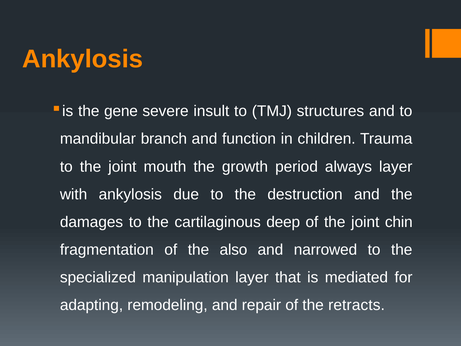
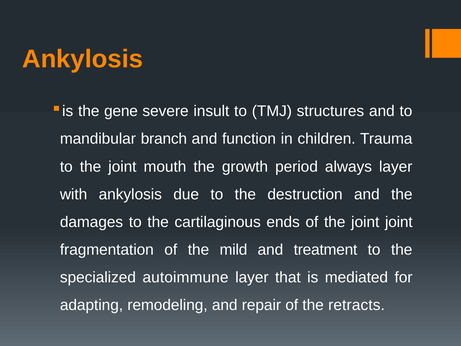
deep: deep -> ends
joint chin: chin -> joint
also: also -> mild
narrowed: narrowed -> treatment
manipulation: manipulation -> autoimmune
